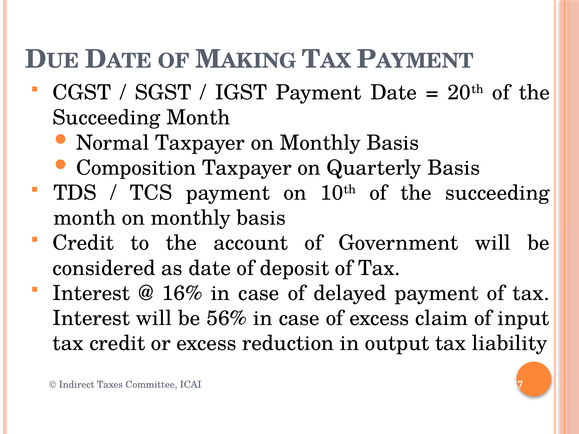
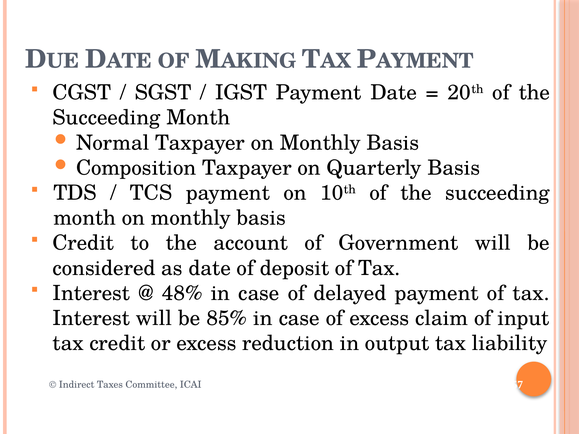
16%: 16% -> 48%
56%: 56% -> 85%
